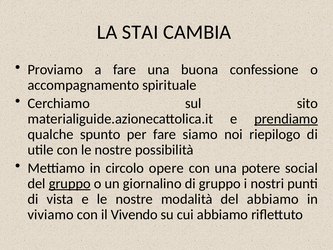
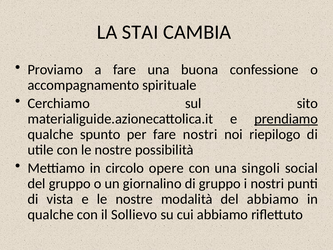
fare siamo: siamo -> nostri
potere: potere -> singoli
gruppo at (70, 183) underline: present -> none
viviamo at (51, 214): viviamo -> qualche
Vivendo: Vivendo -> Sollievo
